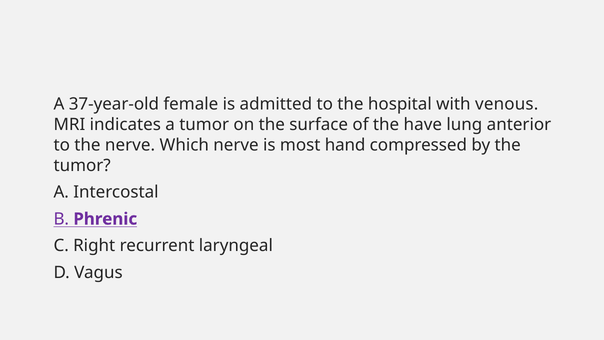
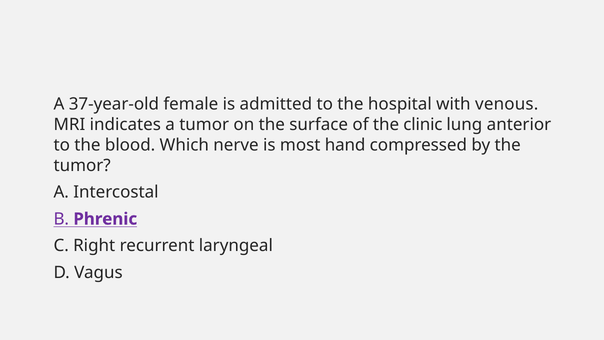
have: have -> clinic
the nerve: nerve -> blood
